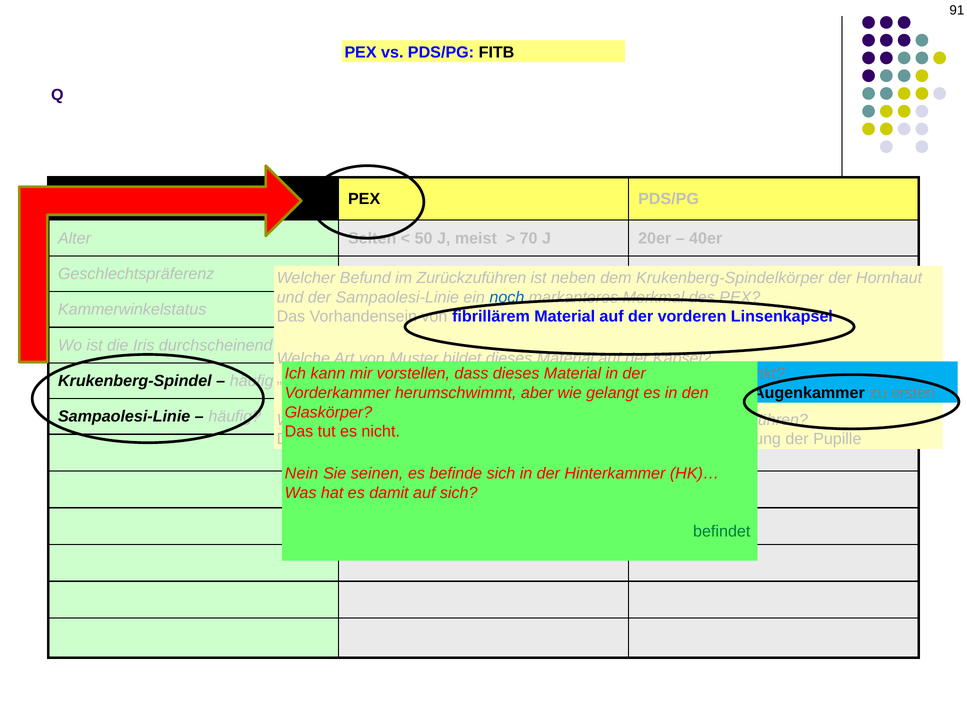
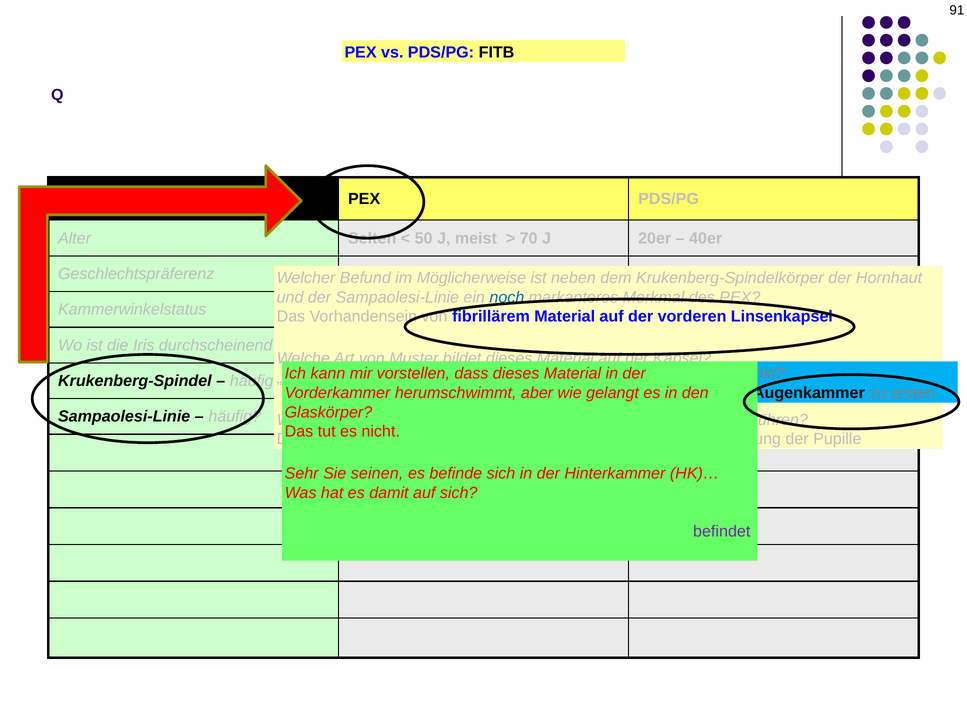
im Zurückzuführen: Zurückzuführen -> Möglicherweise
Nein at (302, 474): Nein -> Sehr
befindet colour: green -> purple
